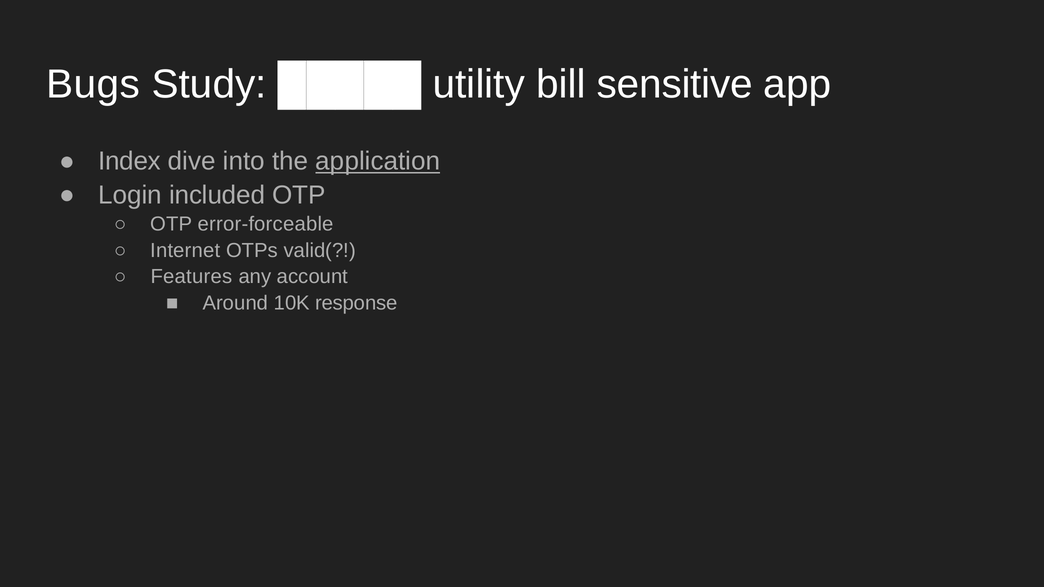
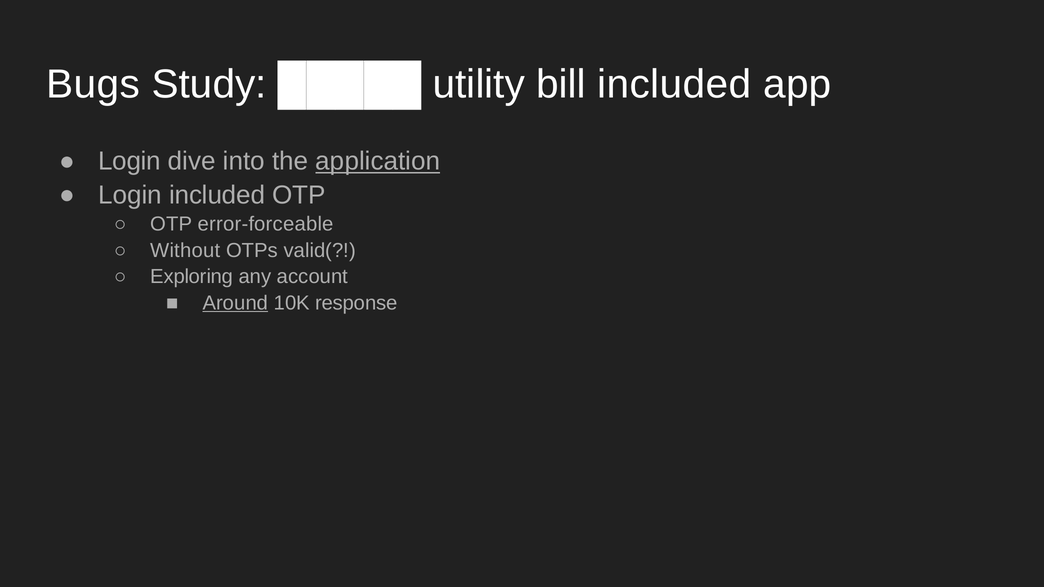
bill sensitive: sensitive -> included
Index at (130, 161): Index -> Login
Internet: Internet -> Without
Features: Features -> Exploring
Around underline: none -> present
